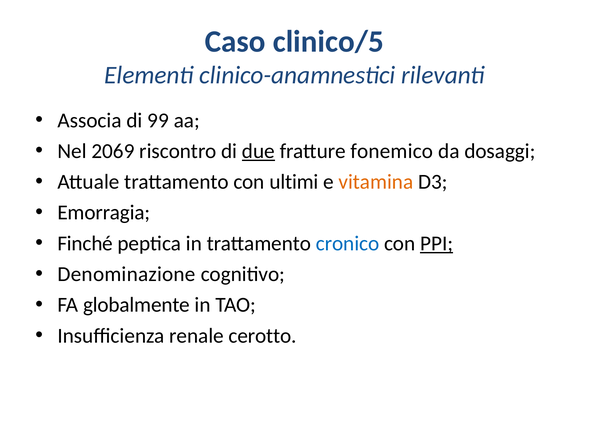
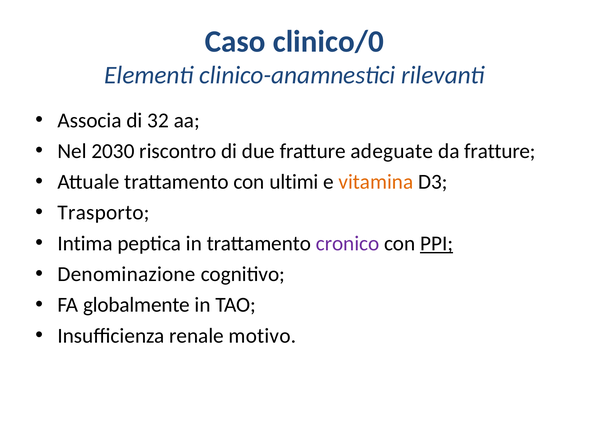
clinico/5: clinico/5 -> clinico/0
99: 99 -> 32
2069: 2069 -> 2030
due underline: present -> none
fonemico: fonemico -> adeguate
da dosaggi: dosaggi -> fratture
Emorragia: Emorragia -> Trasporto
Finché: Finché -> Intima
cronico colour: blue -> purple
cerotto: cerotto -> motivo
